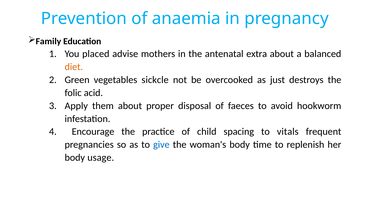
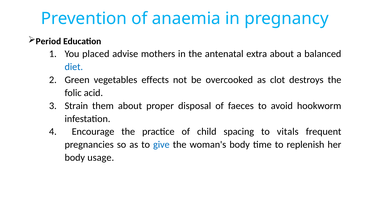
Family: Family -> Period
diet colour: orange -> blue
sickcle: sickcle -> effects
just: just -> clot
Apply: Apply -> Strain
